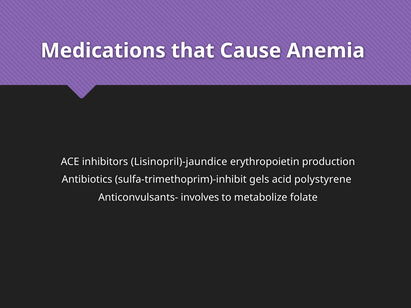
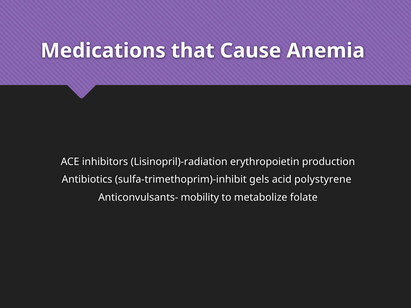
Lisinopril)-jaundice: Lisinopril)-jaundice -> Lisinopril)-radiation
involves: involves -> mobility
